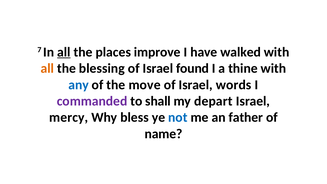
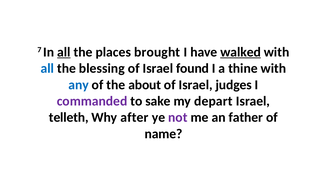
improve: improve -> brought
walked underline: none -> present
all at (47, 68) colour: orange -> blue
move: move -> about
words: words -> judges
shall: shall -> sake
mercy: mercy -> telleth
bless: bless -> after
not colour: blue -> purple
